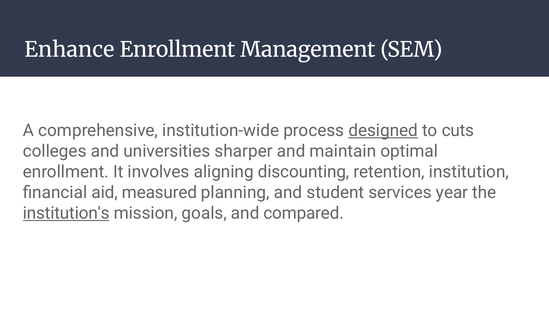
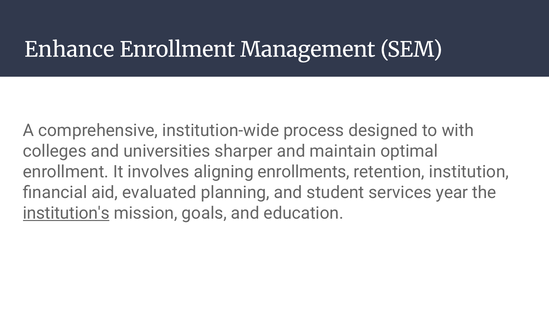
designed underline: present -> none
cuts: cuts -> with
discounting: discounting -> enrollments
measured: measured -> evaluated
compared: compared -> education
